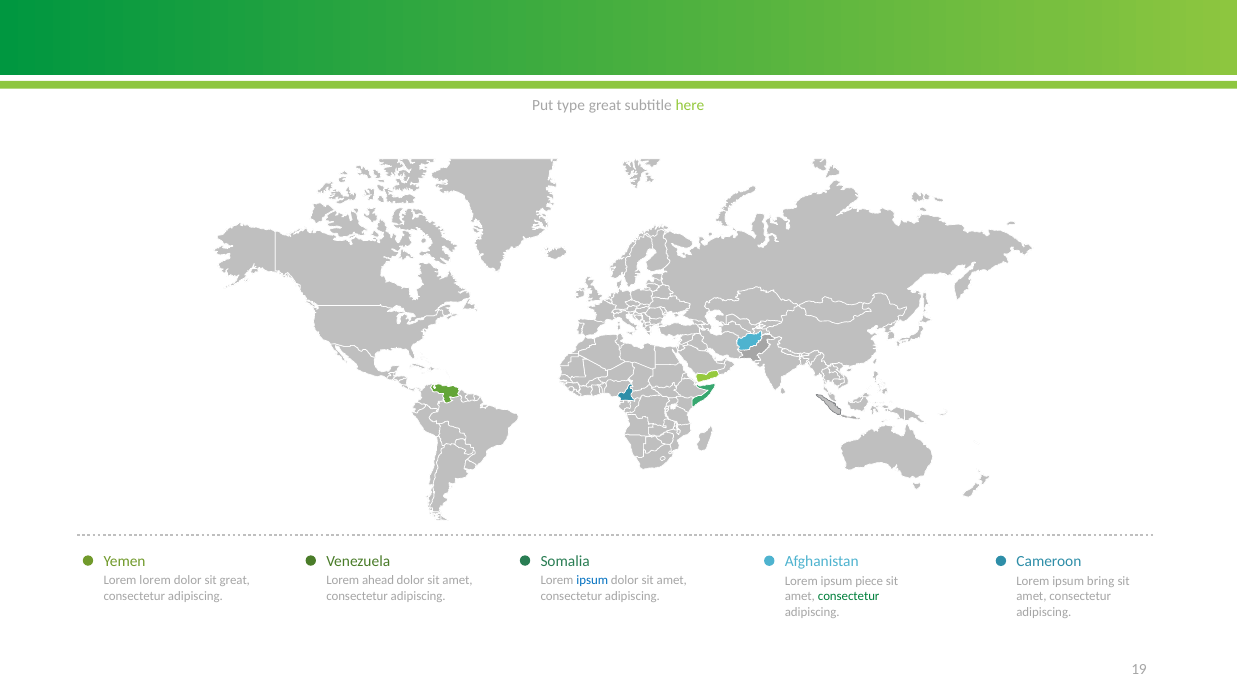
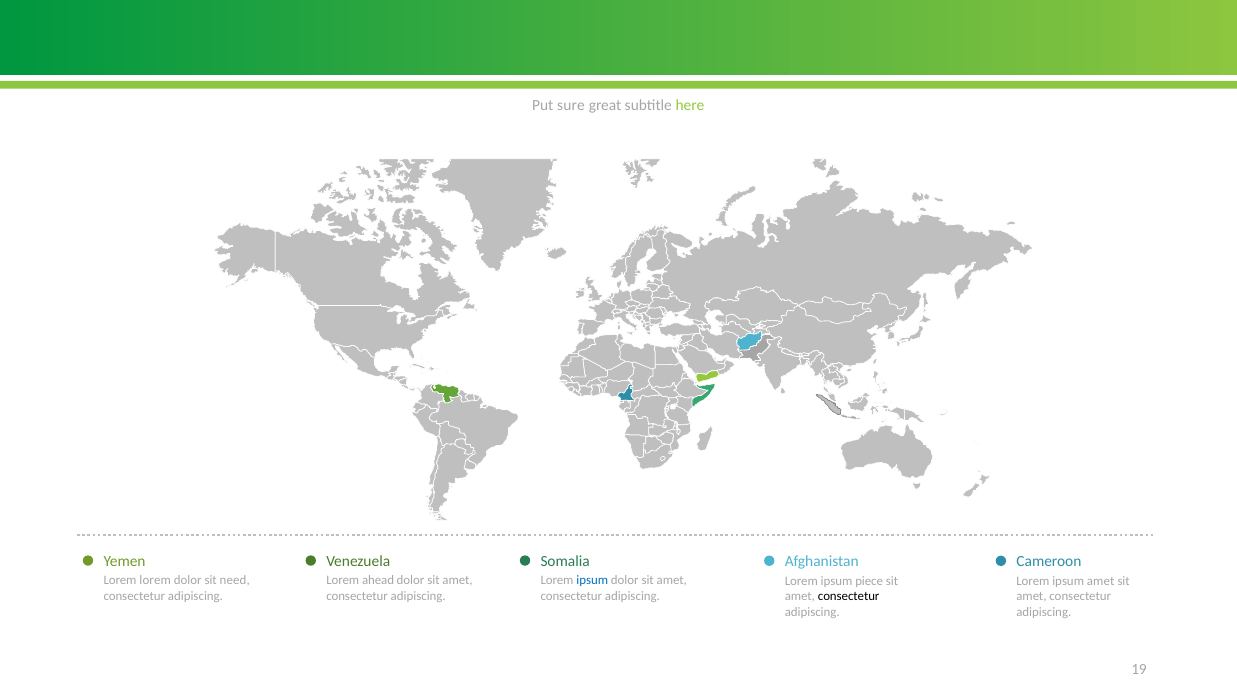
type: type -> sure
sit great: great -> need
ipsum bring: bring -> amet
consectetur at (849, 596) colour: green -> black
